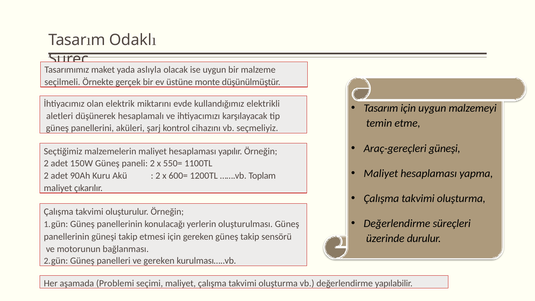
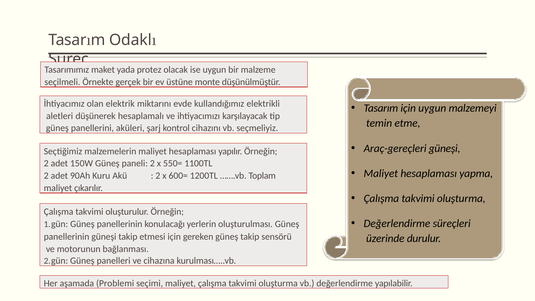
aslıyla: aslıyla -> protez
ve gereken: gereken -> cihazına
